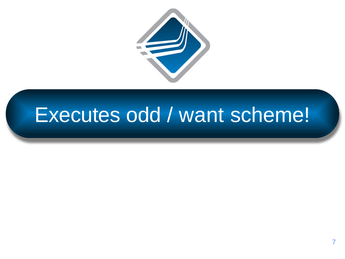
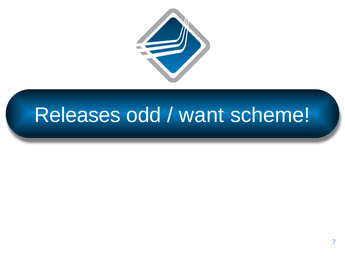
Executes: Executes -> Releases
